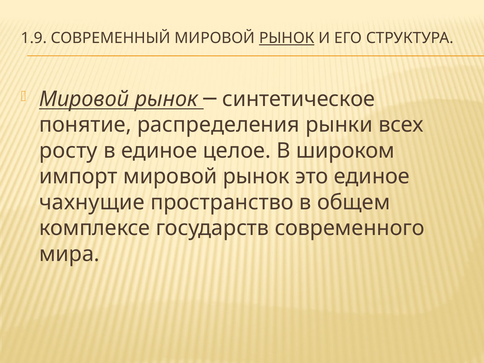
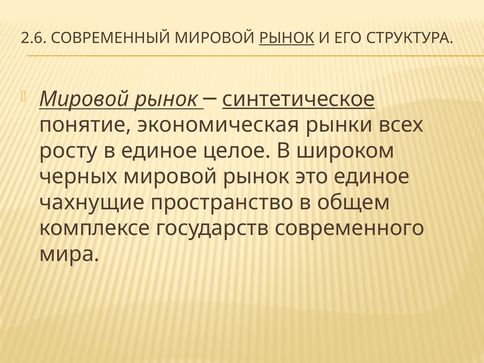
1.9: 1.9 -> 2.6
синтетическое underline: none -> present
распределения: распределения -> экономическая
импорт: импорт -> черных
